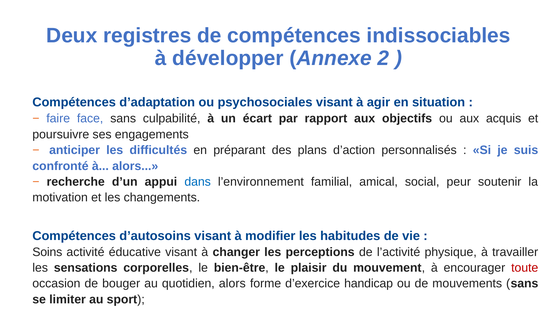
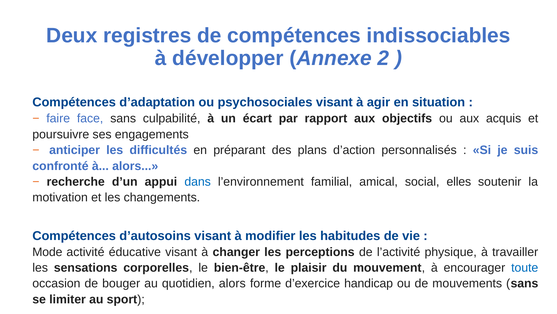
peur: peur -> elles
Soins: Soins -> Mode
toute colour: red -> blue
